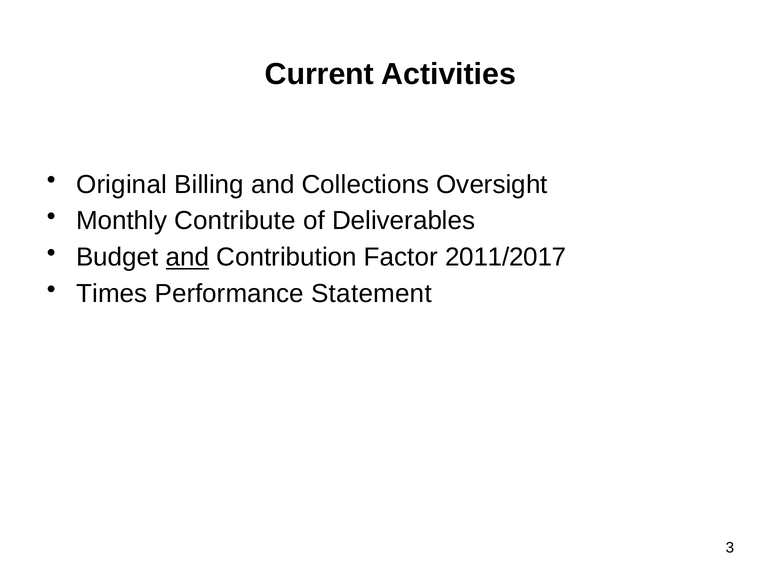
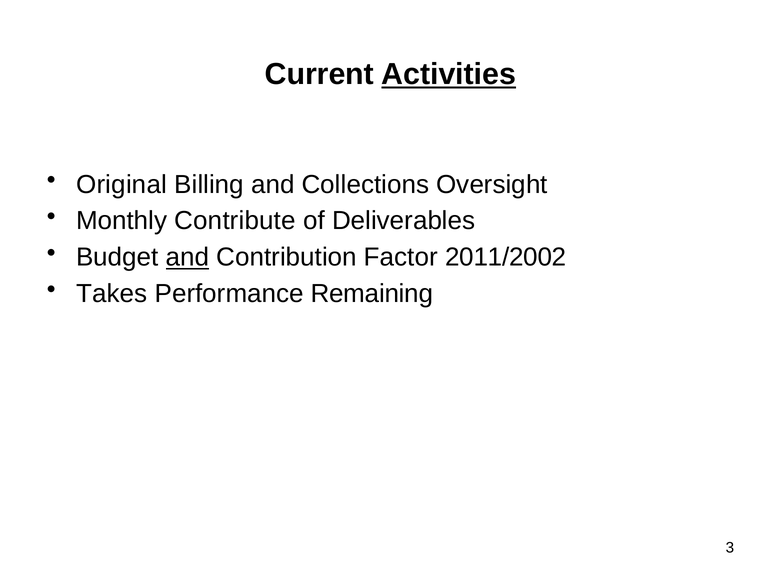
Activities underline: none -> present
2011/2017: 2011/2017 -> 2011/2002
Times: Times -> Takes
Statement: Statement -> Remaining
